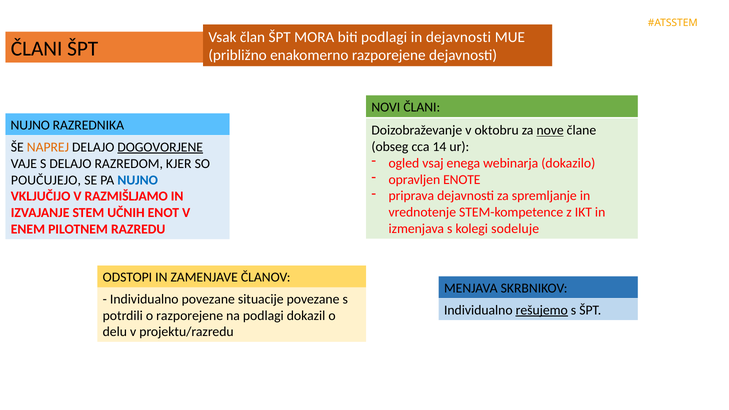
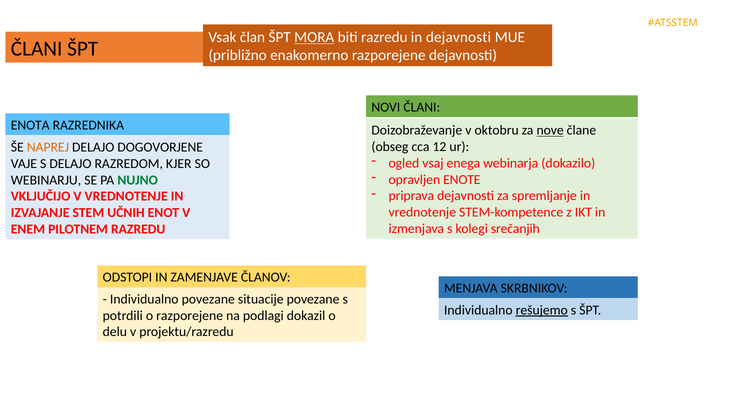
MORA underline: none -> present
biti podlagi: podlagi -> razredu
NUJNO at (30, 125): NUJNO -> ENOTA
14: 14 -> 12
DOGOVORJENE underline: present -> none
POUČUJEJO: POUČUJEJO -> WEBINARJU
NUJNO at (138, 180) colour: blue -> green
V RAZMIŠLJAMO: RAZMIŠLJAMO -> VREDNOTENJE
sodeluje: sodeluje -> srečanjih
